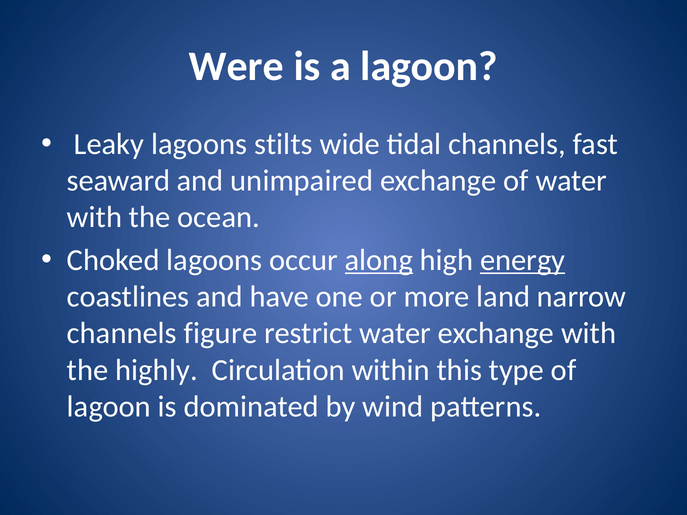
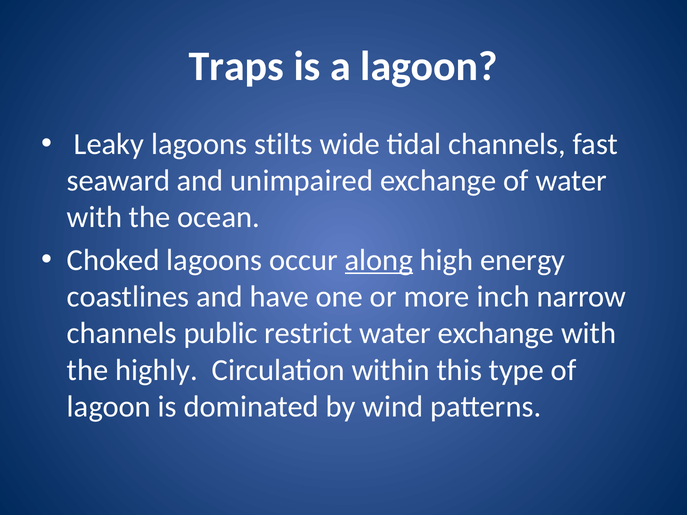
Were: Were -> Traps
energy underline: present -> none
land: land -> inch
figure: figure -> public
